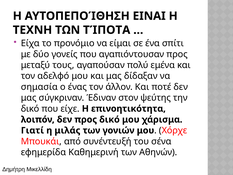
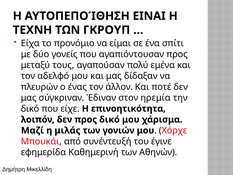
ΤΊΠΟΤΑ: ΤΊΠΟΤΑ -> ΓΚΡΟΥΠ
σημασία: σημασία -> πλευρών
ψεύτης: ψεύτης -> ηρεμία
Γιατί: Γιατί -> Μαζί
σένα: σένα -> έγινε
